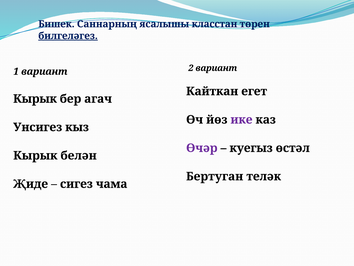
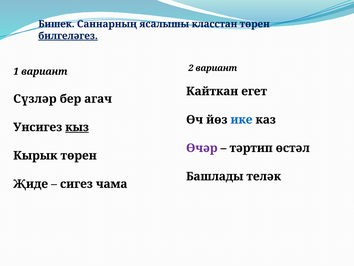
Кырык at (35, 99): Кырык -> Сүзләр
ике colour: purple -> blue
кыз underline: none -> present
куегыз: куегыз -> тәртип
Кырык белән: белән -> төрен
Бертуган: Бертуган -> Башлады
